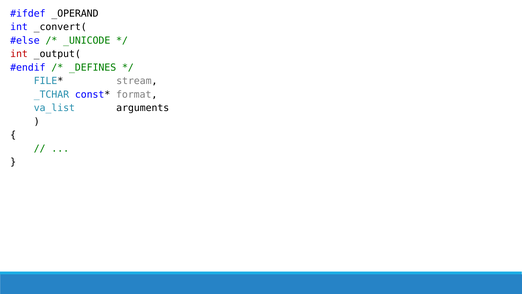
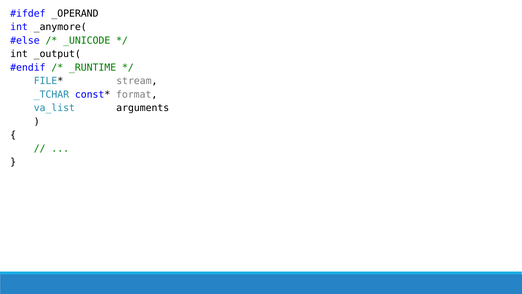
_convert(: _convert( -> _anymore(
int at (19, 54) colour: red -> black
_DEFINES: _DEFINES -> _RUNTIME
